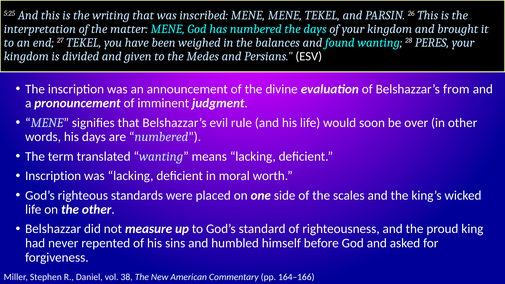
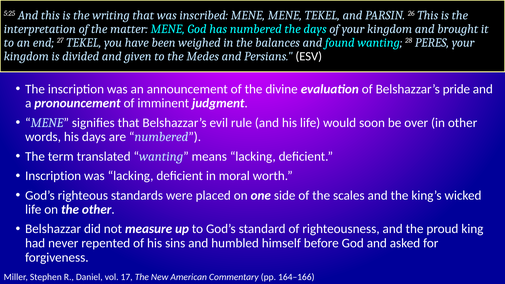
from: from -> pride
38: 38 -> 17
